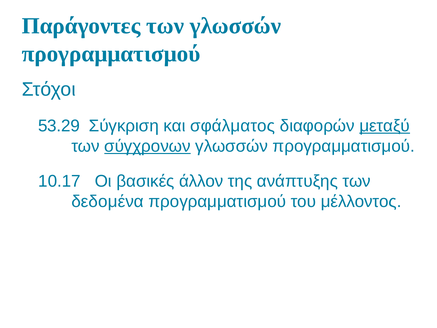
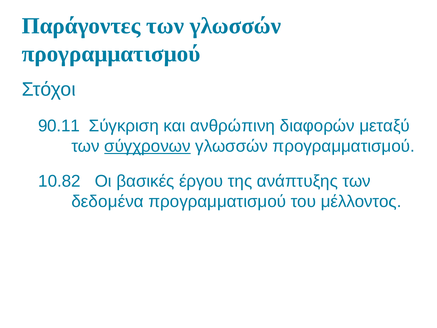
53.29: 53.29 -> 90.11
σφάλματος: σφάλματος -> ανθρώπινη
μεταξύ underline: present -> none
10.17: 10.17 -> 10.82
άλλον: άλλον -> έργου
